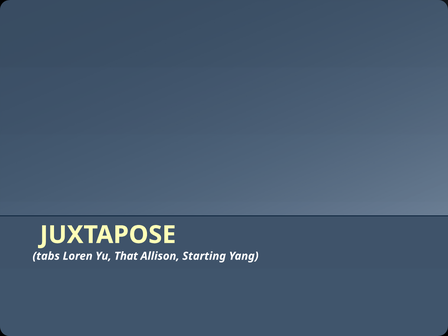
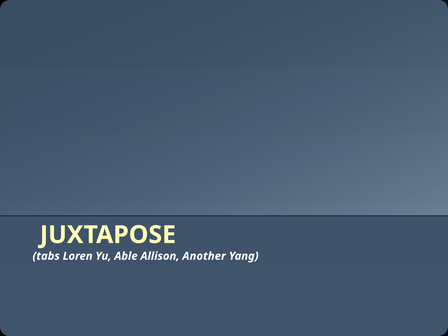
That: That -> Able
Starting: Starting -> Another
